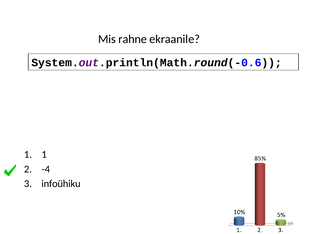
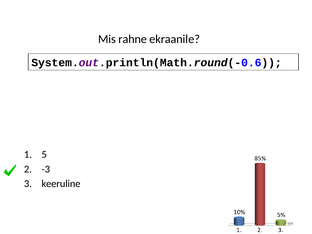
1 at (44, 155): 1 -> 5
-4: -4 -> -3
infoühiku: infoühiku -> keeruline
